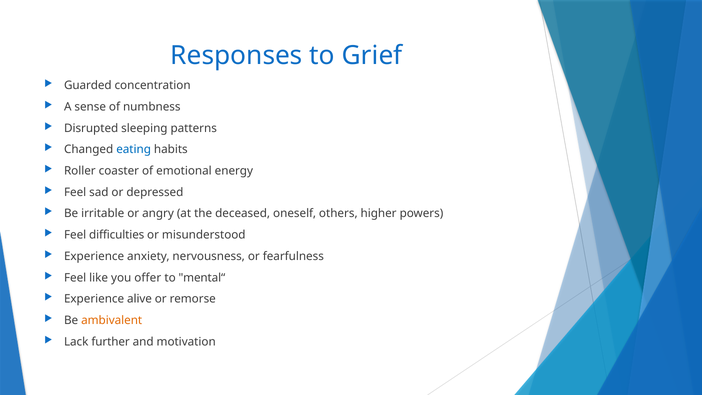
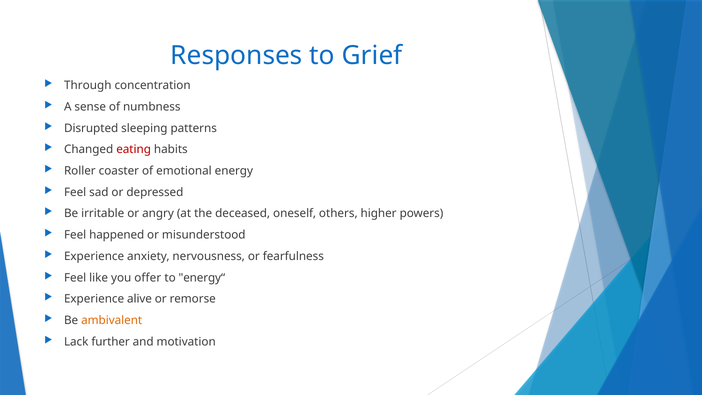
Guarded: Guarded -> Through
eating colour: blue -> red
difficulties: difficulties -> happened
mental“: mental“ -> energy“
